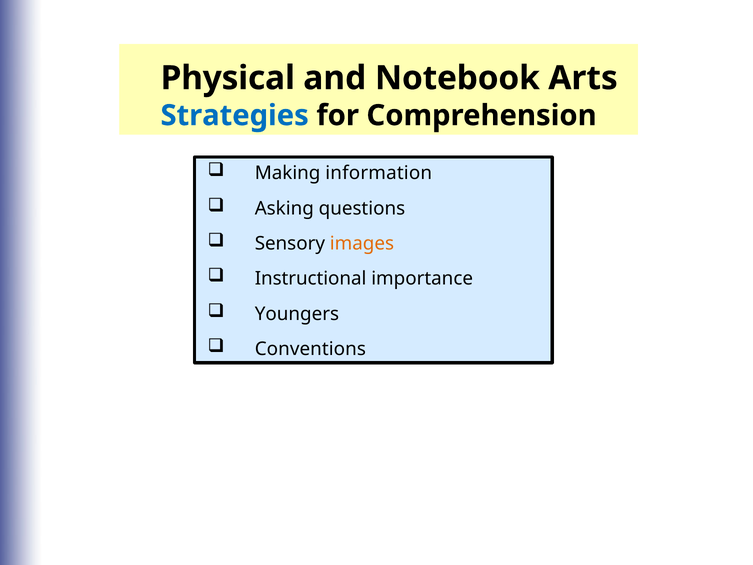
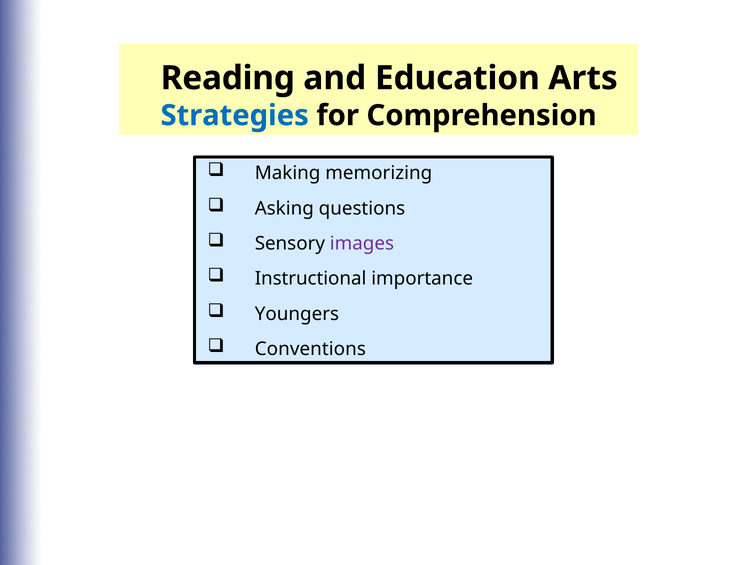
Physical: Physical -> Reading
Notebook: Notebook -> Education
information: information -> memorizing
images colour: orange -> purple
